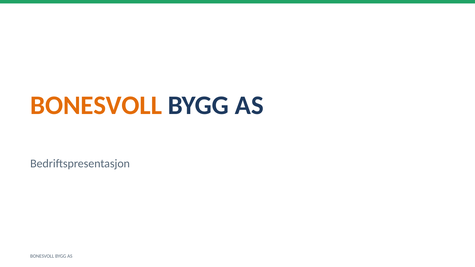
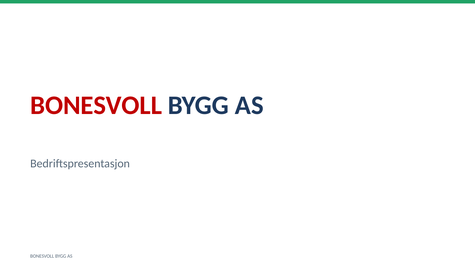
BONESVOLL at (96, 105) colour: orange -> red
